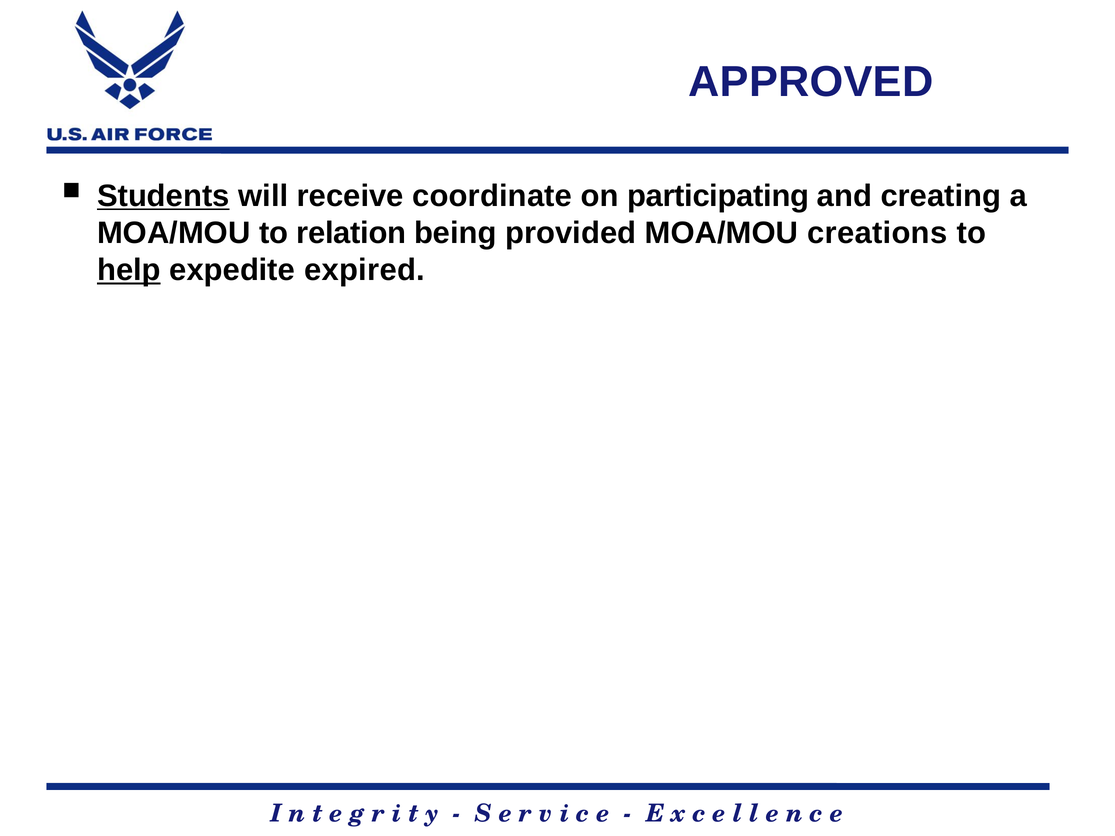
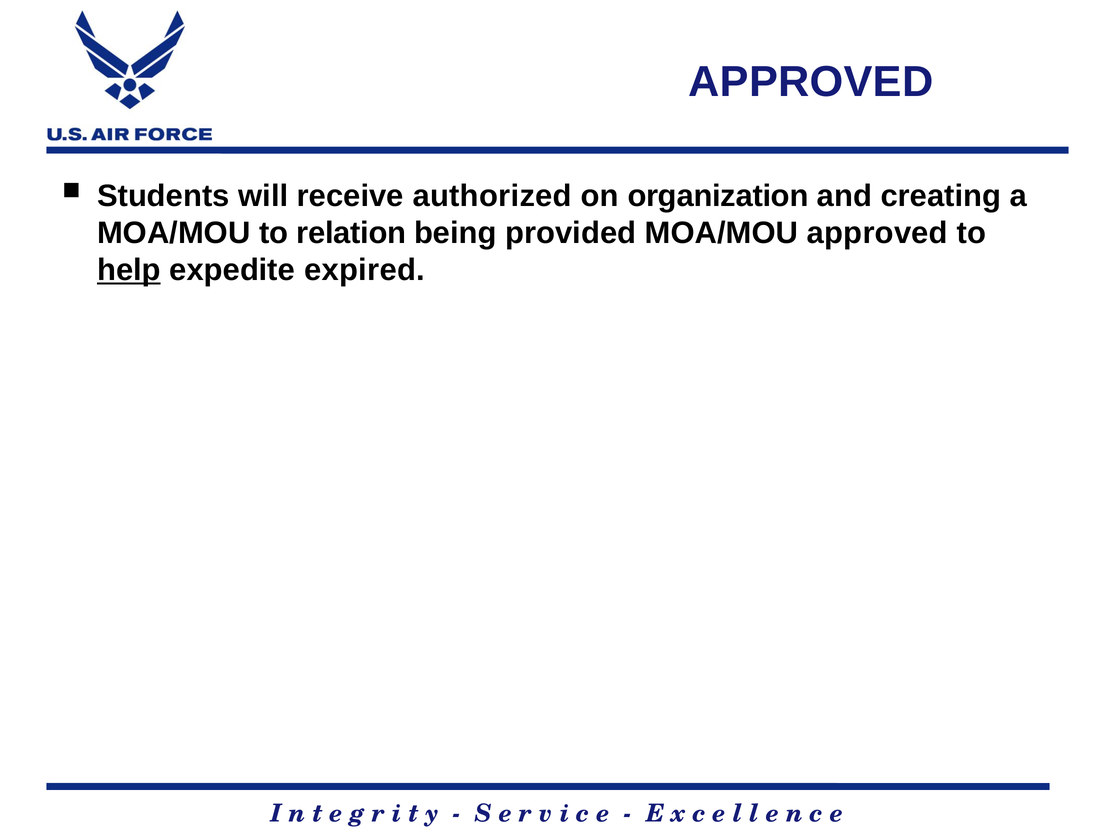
Students underline: present -> none
coordinate: coordinate -> authorized
participating: participating -> organization
MOA/MOU creations: creations -> approved
